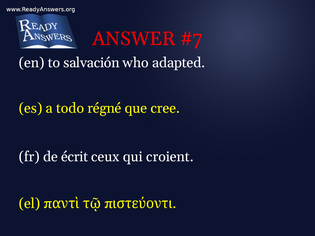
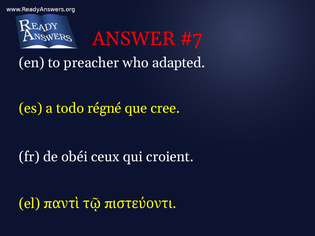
salvación: salvación -> preacher
écrit: écrit -> obéi
